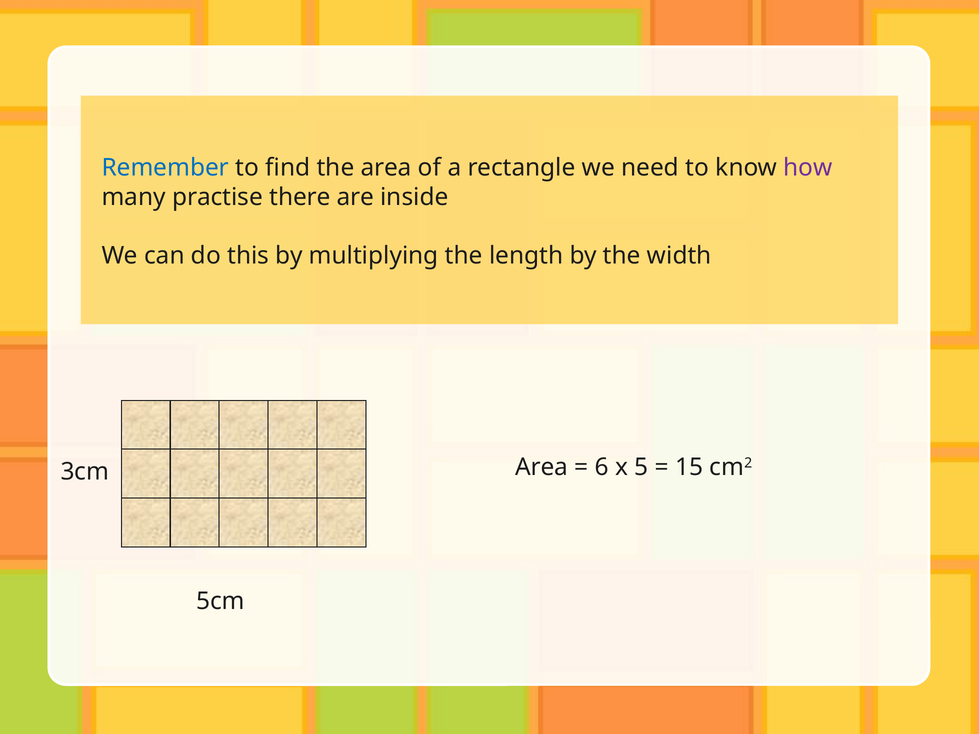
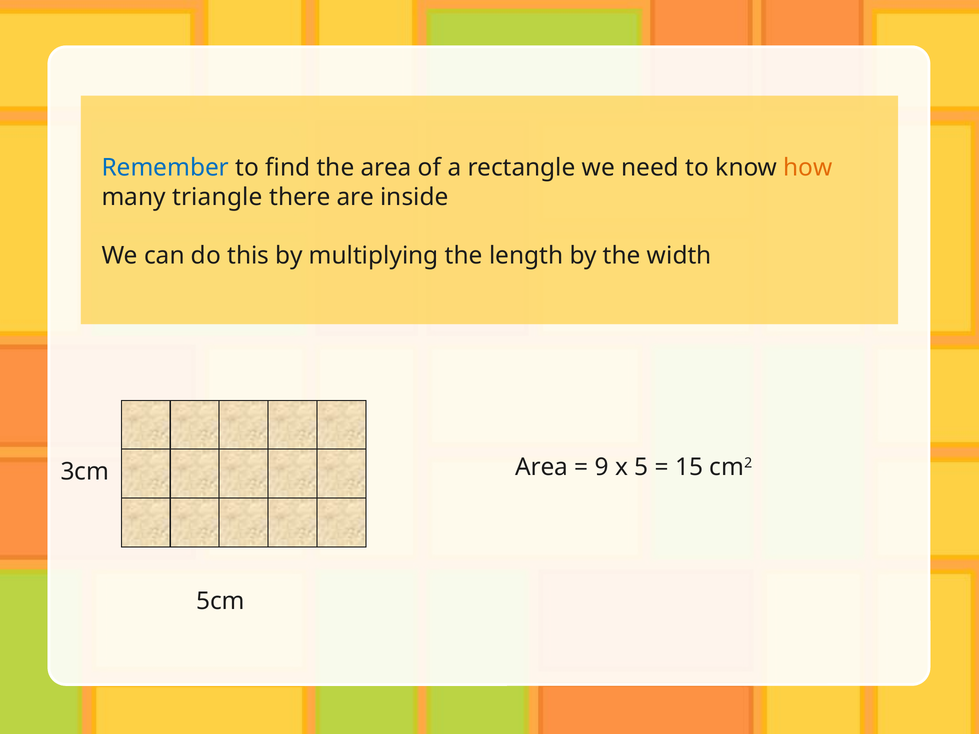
how colour: purple -> orange
practise: practise -> triangle
6: 6 -> 9
